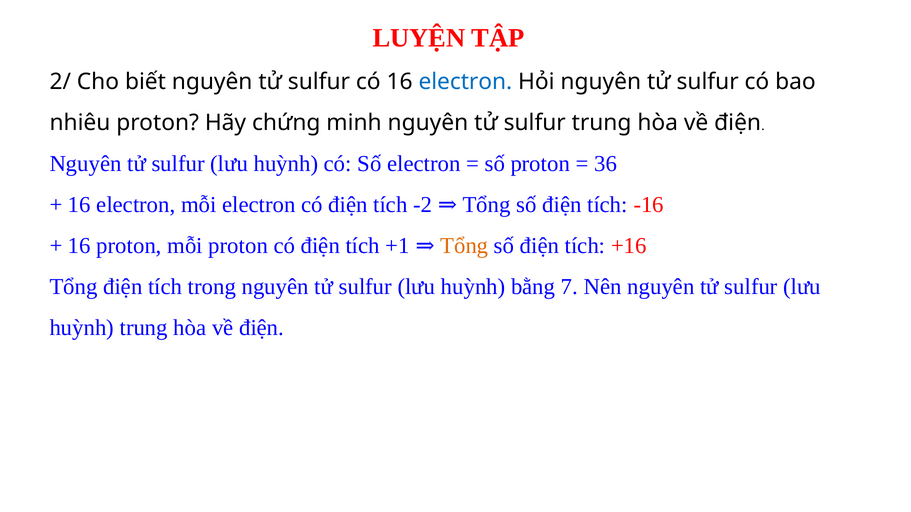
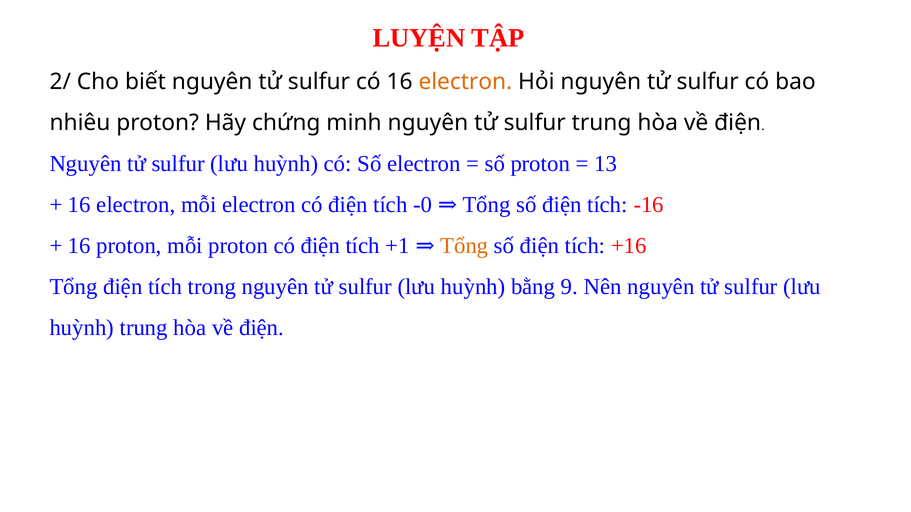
electron at (465, 82) colour: blue -> orange
36: 36 -> 13
-2: -2 -> -0
7: 7 -> 9
